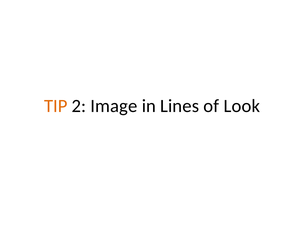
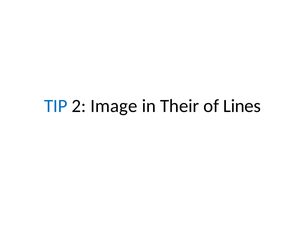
TIP colour: orange -> blue
Lines: Lines -> Their
Look: Look -> Lines
